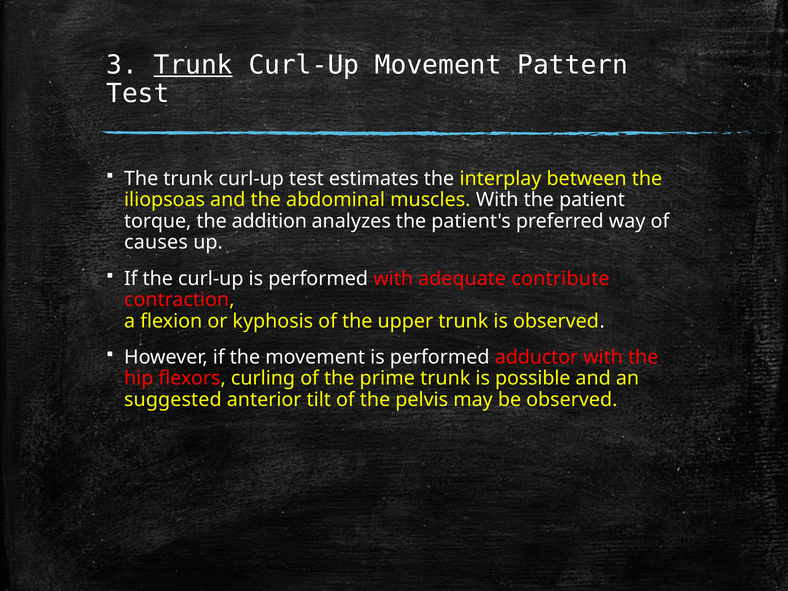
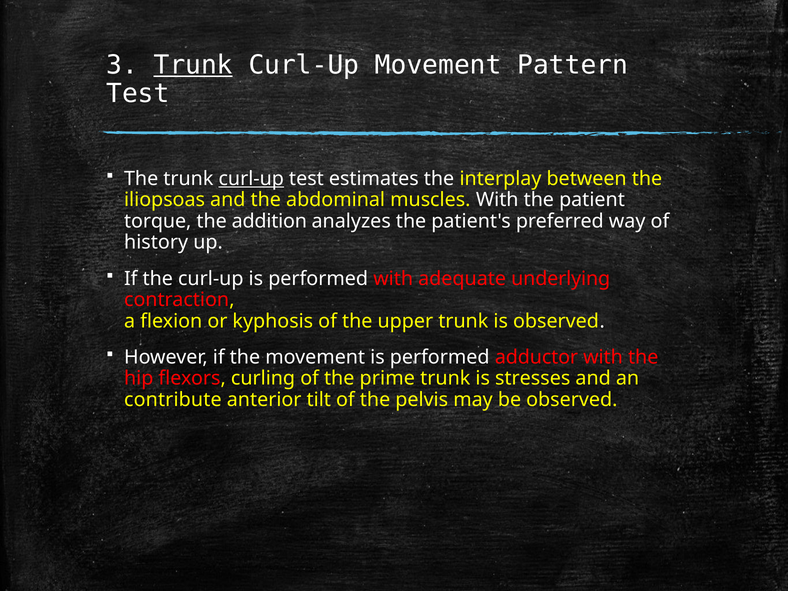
curl-up at (251, 179) underline: none -> present
causes: causes -> history
contribute: contribute -> underlying
possible: possible -> stresses
suggested: suggested -> contribute
